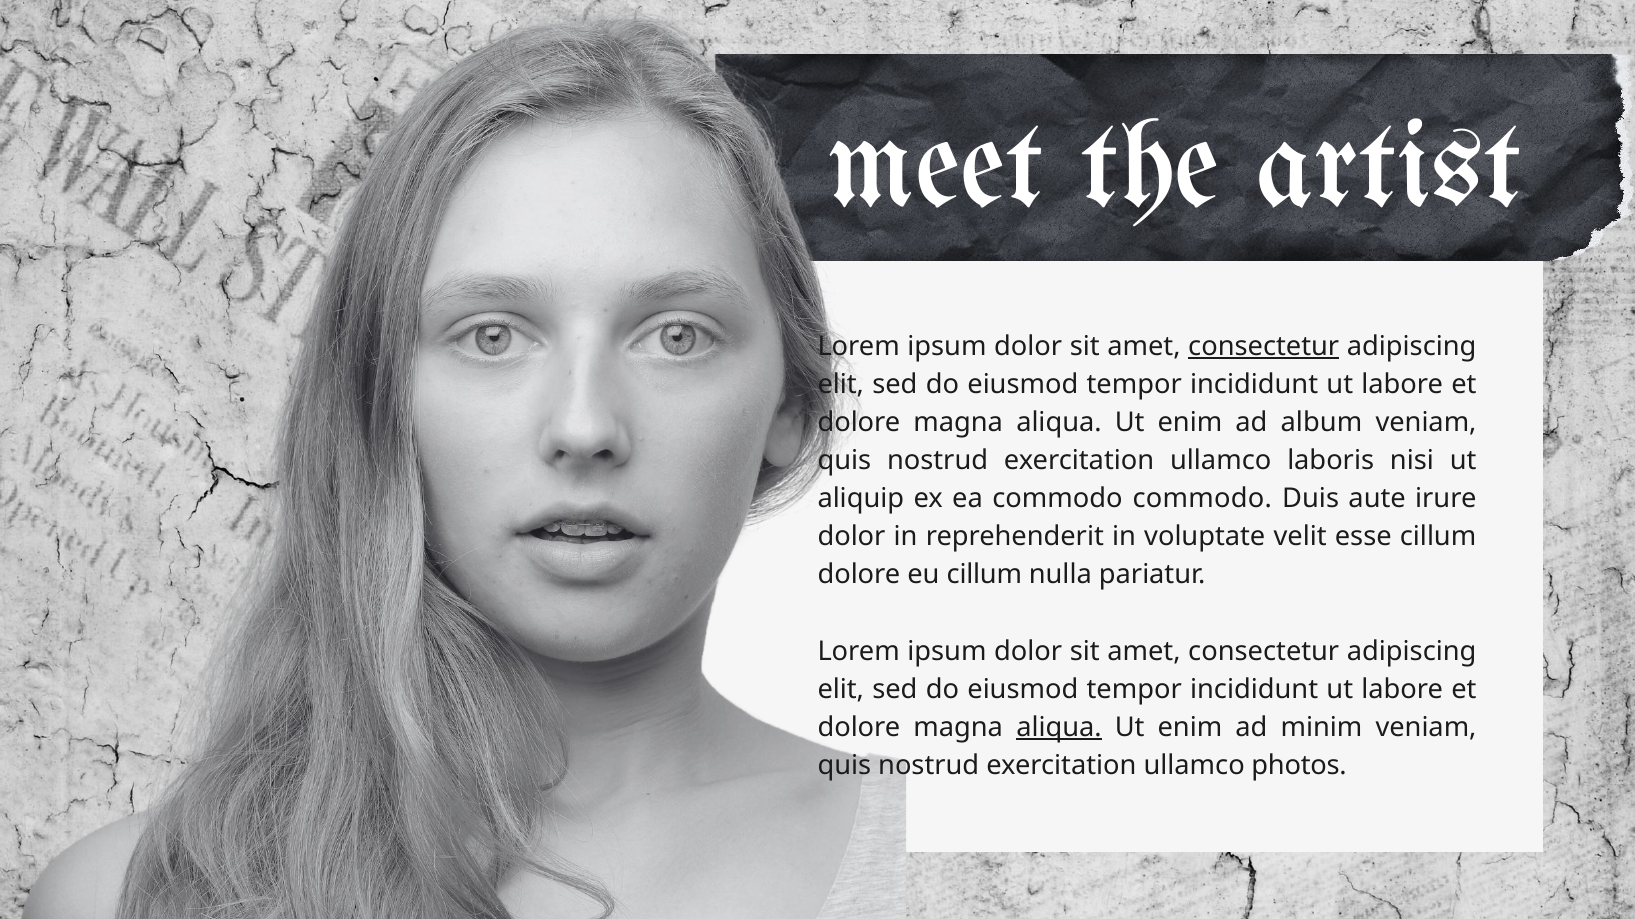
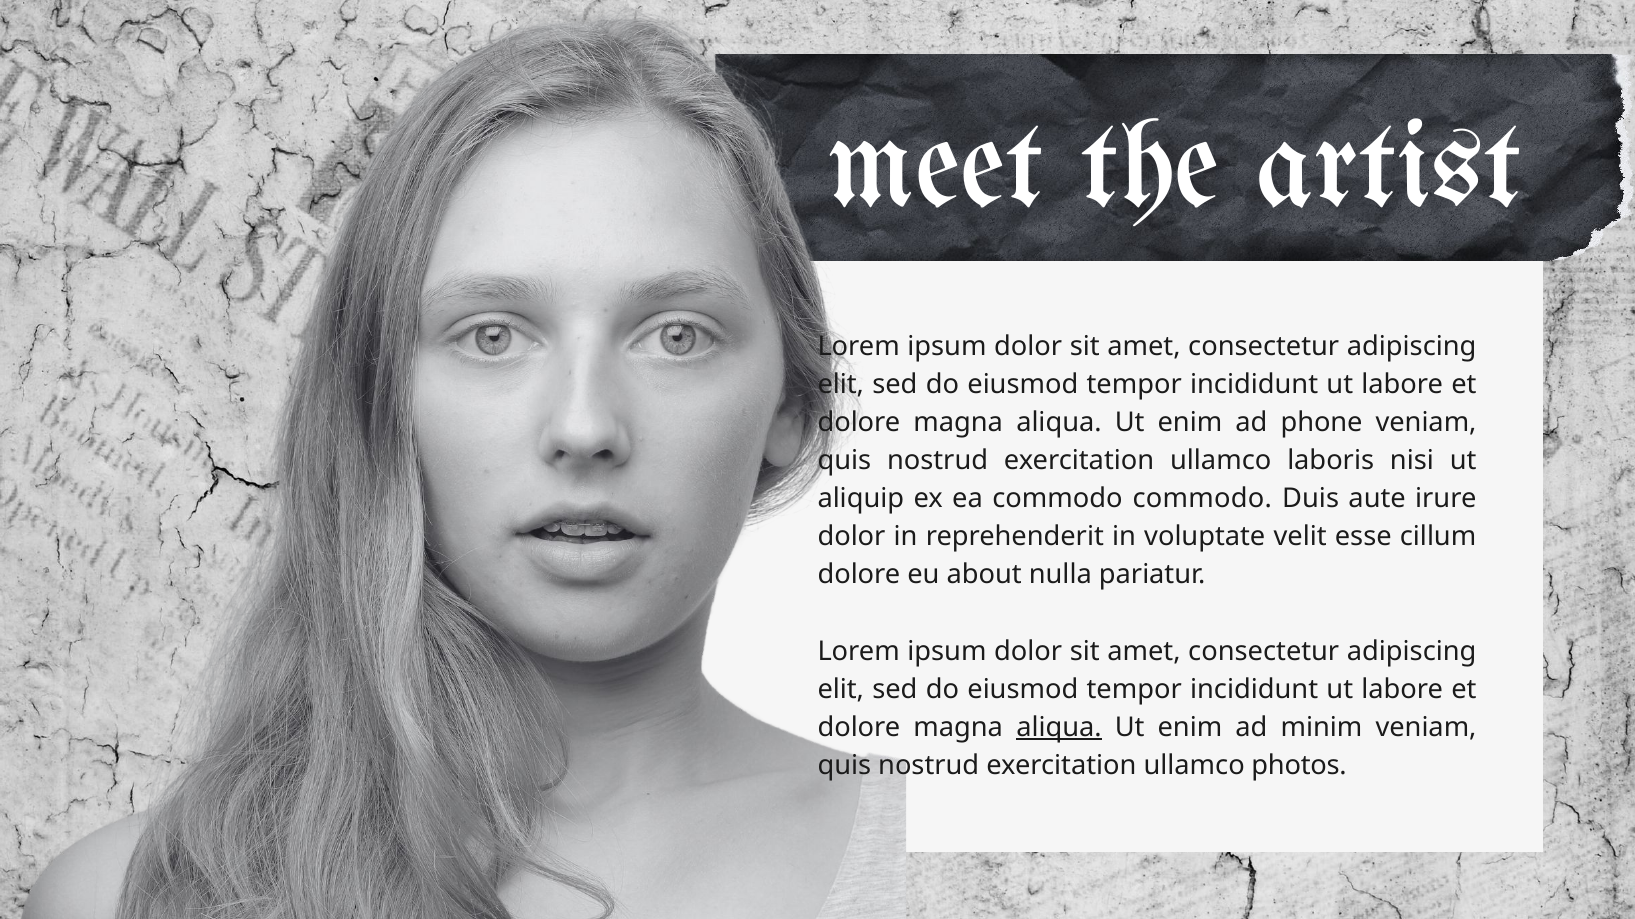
consectetur at (1264, 346) underline: present -> none
album: album -> phone
eu cillum: cillum -> about
